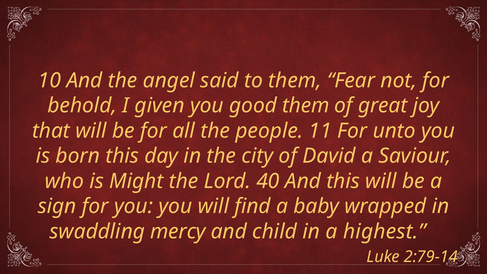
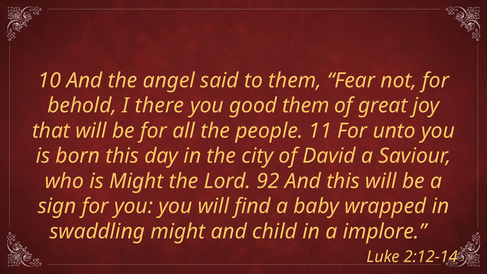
given: given -> there
40: 40 -> 92
swaddling mercy: mercy -> might
highest: highest -> implore
2:79-14: 2:79-14 -> 2:12-14
